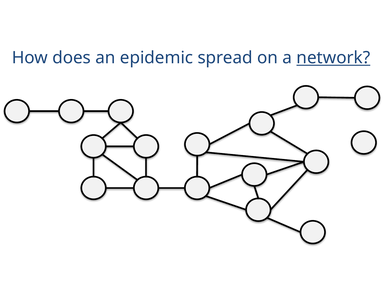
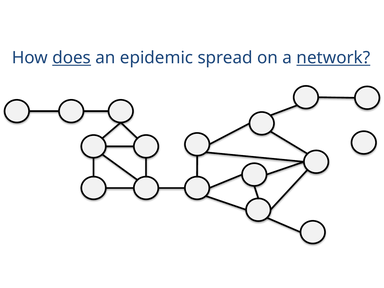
does underline: none -> present
